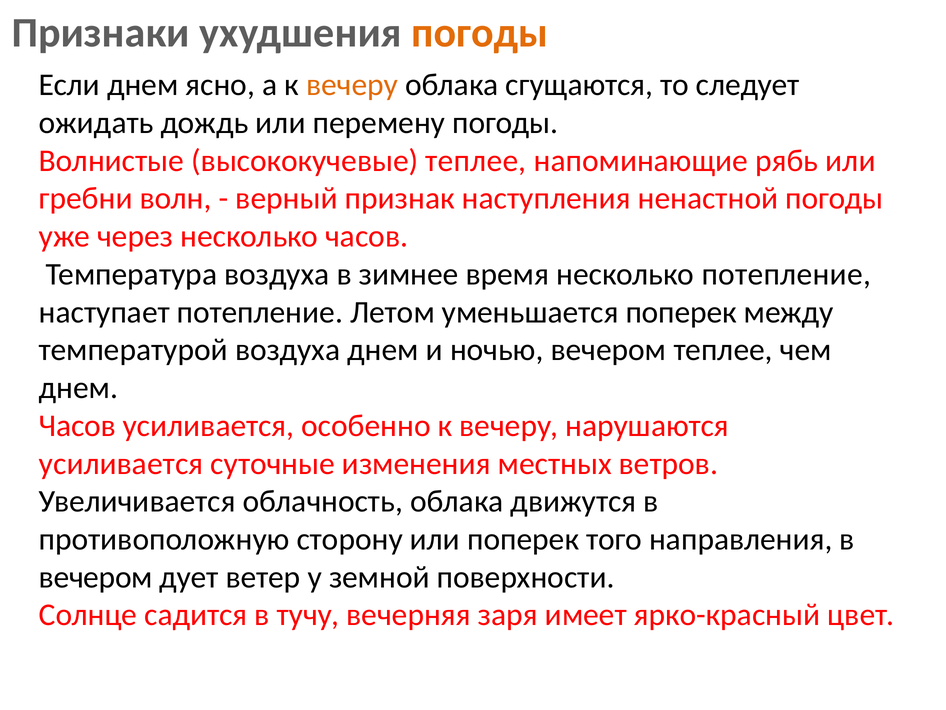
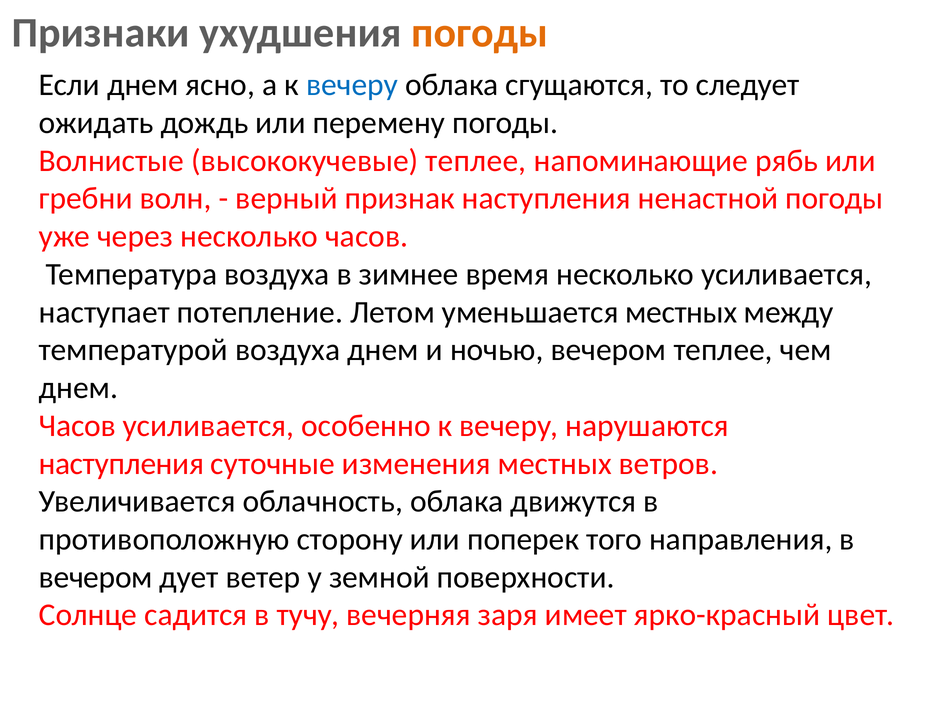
вечеру at (352, 85) colour: orange -> blue
несколько потепление: потепление -> усиливается
уменьшается поперек: поперек -> местных
усиливается at (121, 463): усиливается -> наступления
